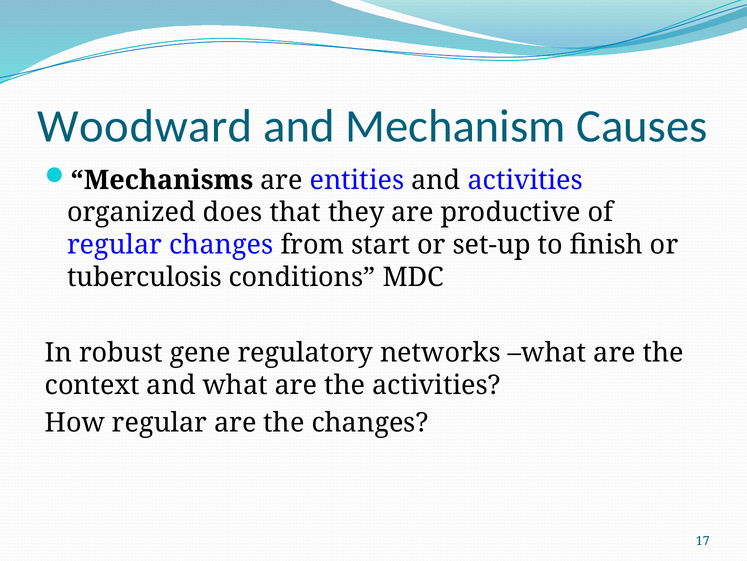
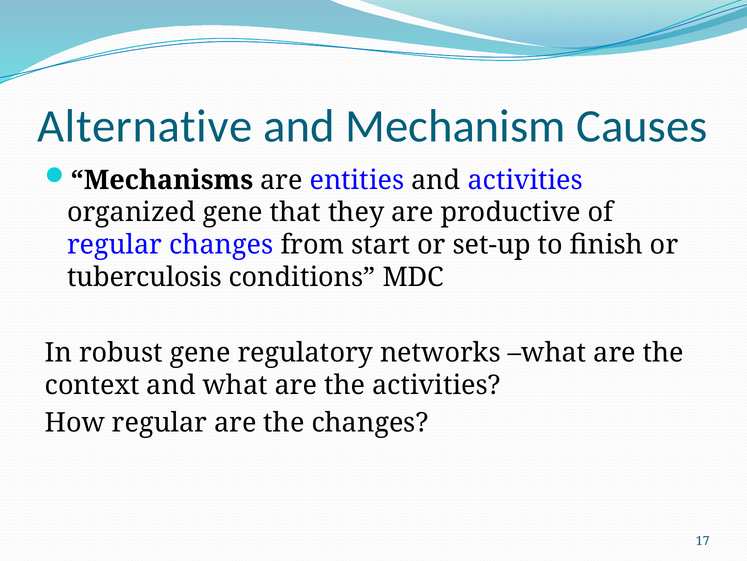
Woodward: Woodward -> Alternative
organized does: does -> gene
